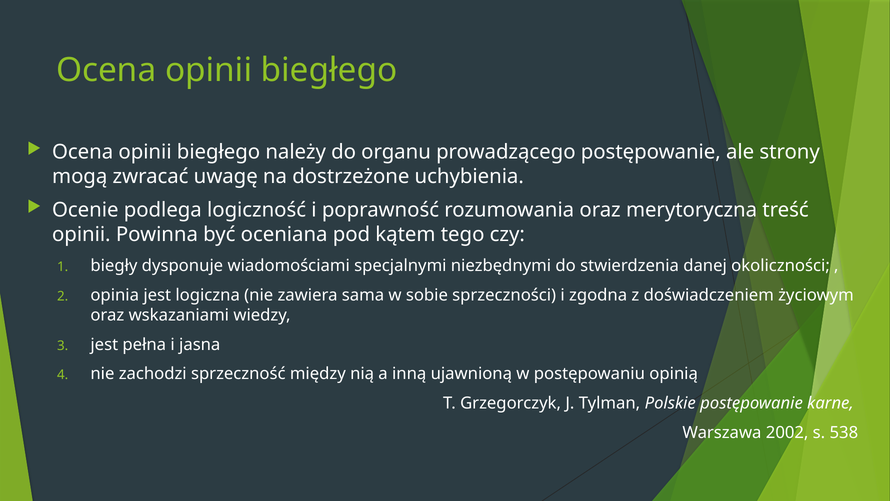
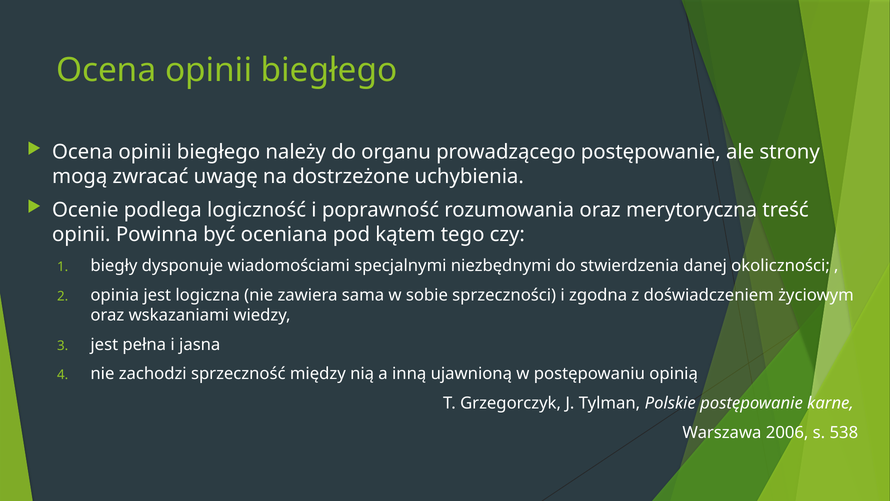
2002: 2002 -> 2006
